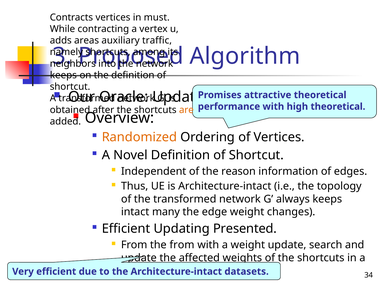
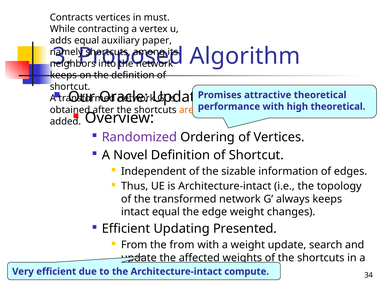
adds areas: areas -> equal
traffic: traffic -> paper
Randomized colour: orange -> purple
reason: reason -> sizable
intact many: many -> equal
datasets: datasets -> compute
